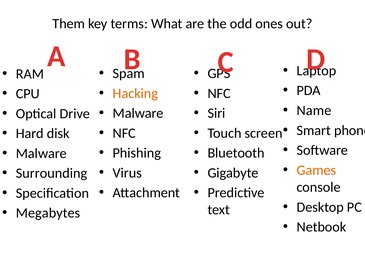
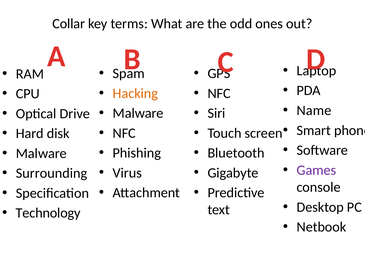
Them: Them -> Collar
Games colour: orange -> purple
Megabytes: Megabytes -> Technology
